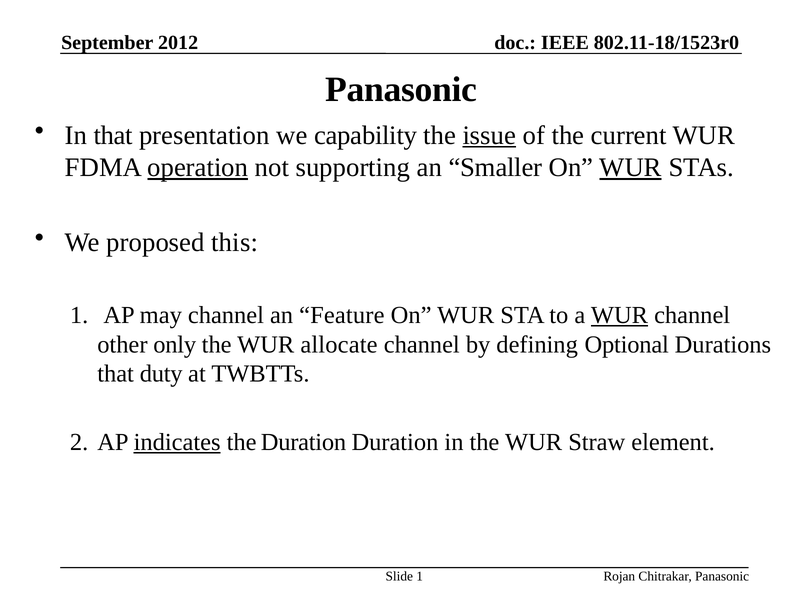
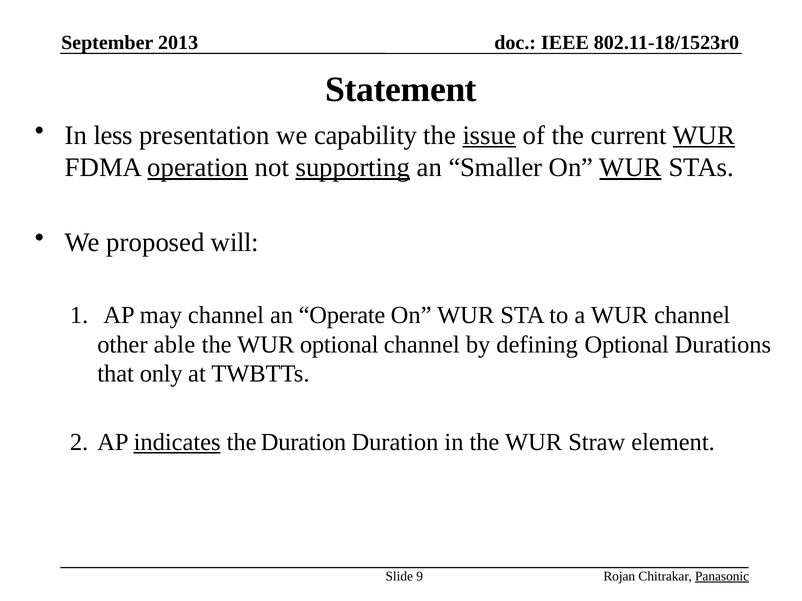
2012: 2012 -> 2013
Panasonic at (401, 89): Panasonic -> Statement
In that: that -> less
WUR at (704, 136) underline: none -> present
supporting underline: none -> present
this: this -> will
Feature: Feature -> Operate
WUR at (620, 315) underline: present -> none
only: only -> able
WUR allocate: allocate -> optional
duty: duty -> only
Slide 1: 1 -> 9
Panasonic at (722, 577) underline: none -> present
